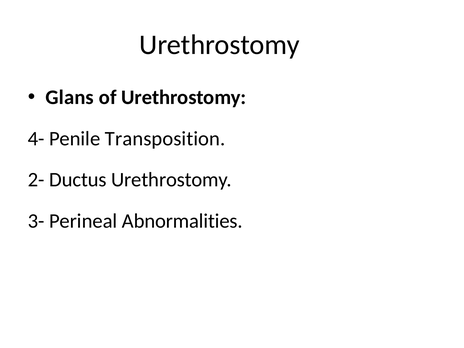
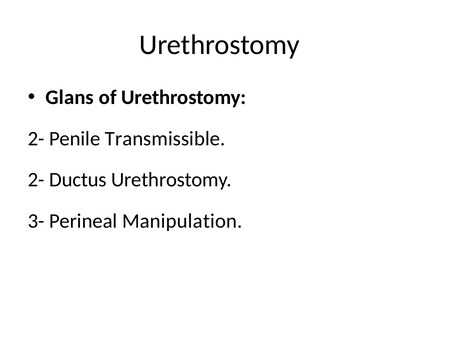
4- at (36, 139): 4- -> 2-
Transposition: Transposition -> Transmissible
Abnormalities: Abnormalities -> Manipulation
